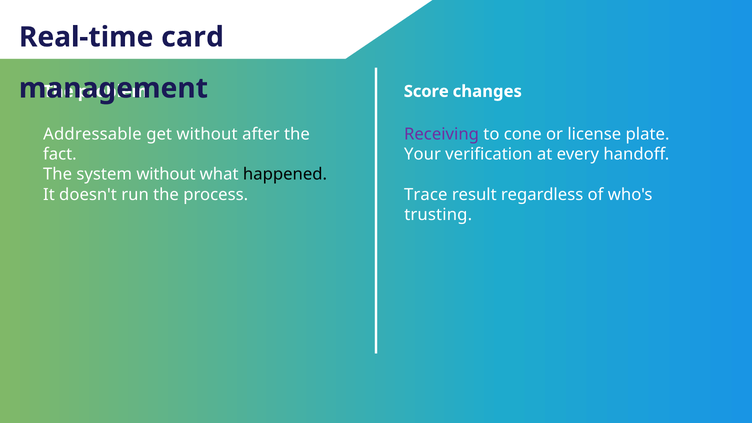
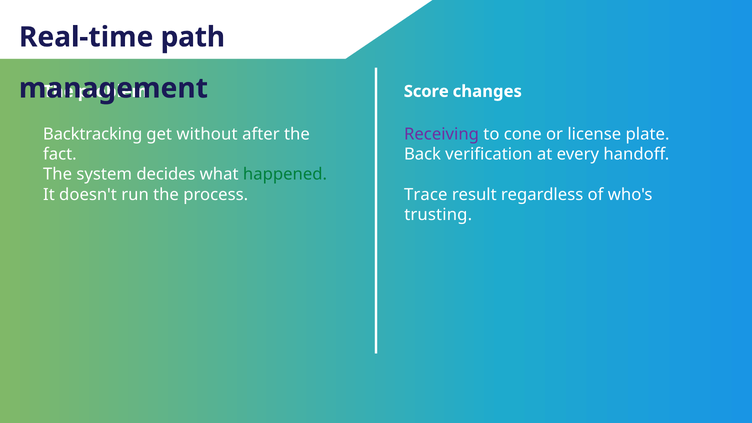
card: card -> path
Addressable: Addressable -> Backtracking
Your: Your -> Back
system without: without -> decides
happened colour: black -> green
